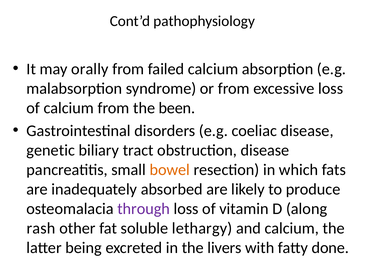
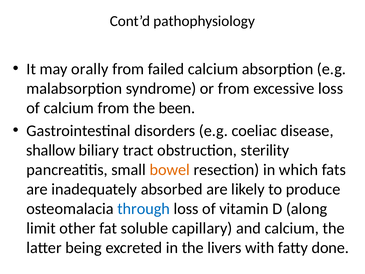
genetic: genetic -> shallow
obstruction disease: disease -> sterility
through colour: purple -> blue
rash: rash -> limit
lethargy: lethargy -> capillary
